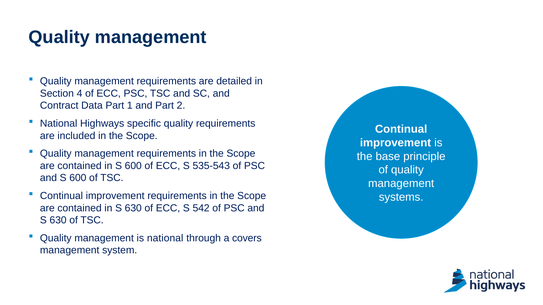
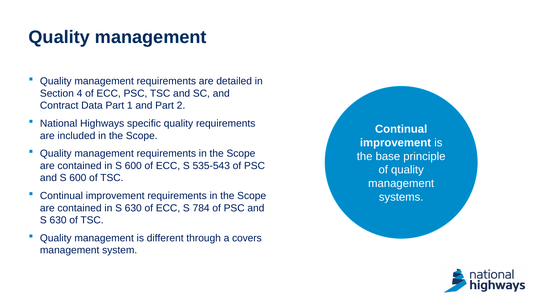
542: 542 -> 784
is national: national -> different
